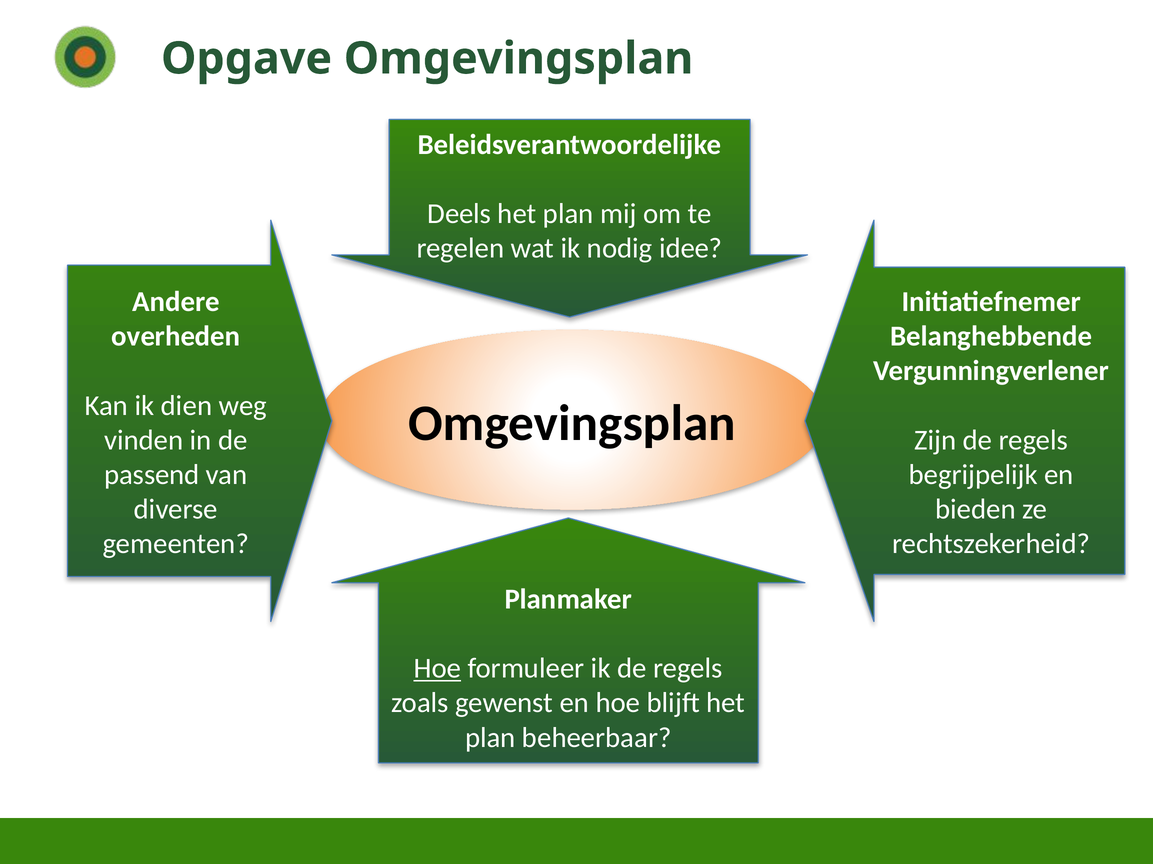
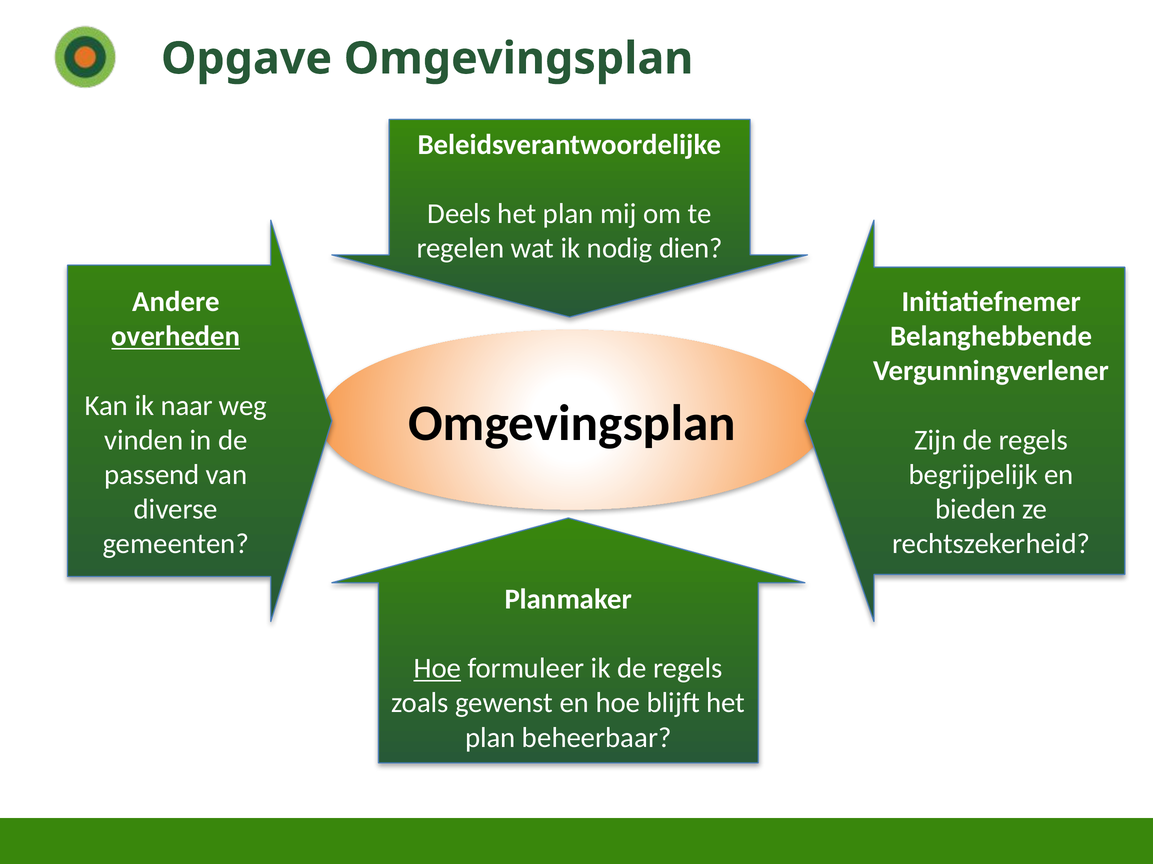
idee: idee -> dien
overheden underline: none -> present
dien: dien -> naar
